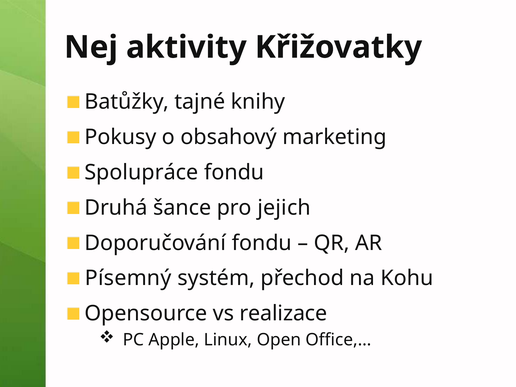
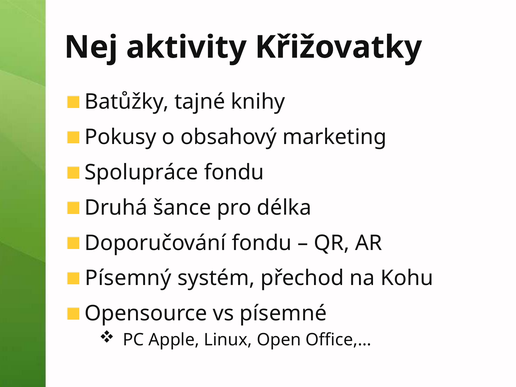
jejich: jejich -> délka
realizace: realizace -> písemné
